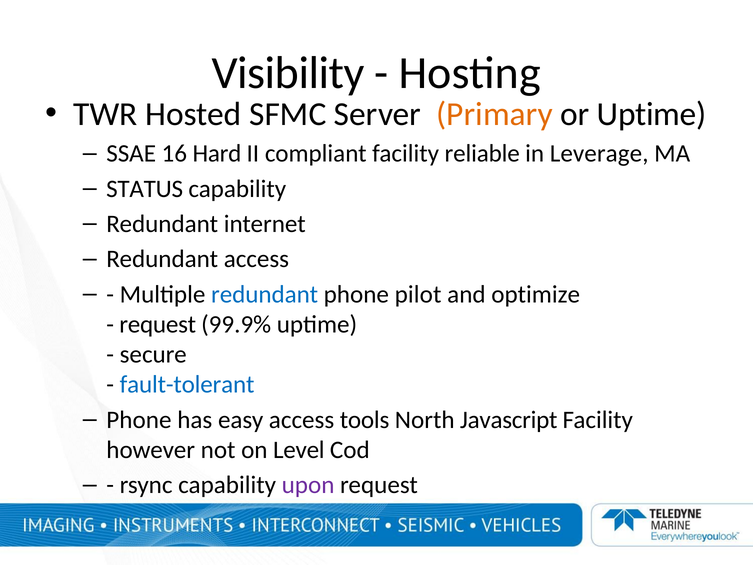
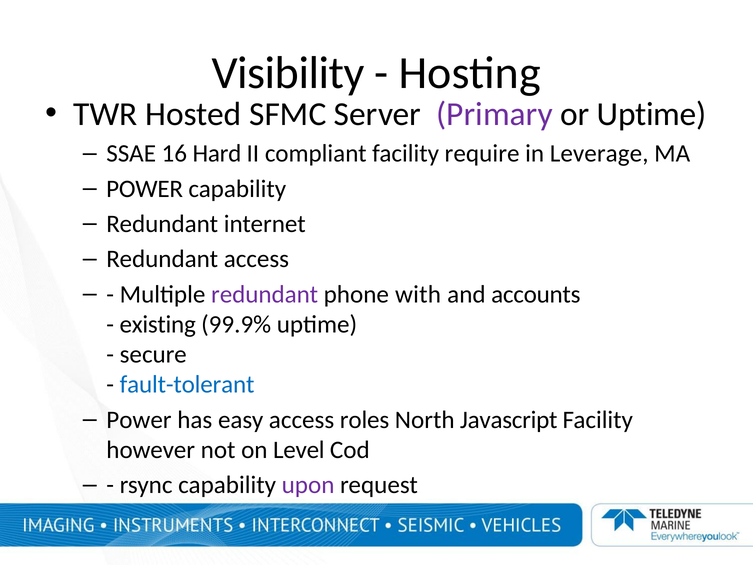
Primary colour: orange -> purple
reliable: reliable -> require
STATUS at (145, 189): STATUS -> POWER
redundant at (265, 294) colour: blue -> purple
pilot: pilot -> with
optimize: optimize -> accounts
request at (158, 324): request -> existing
Phone at (139, 420): Phone -> Power
tools: tools -> roles
